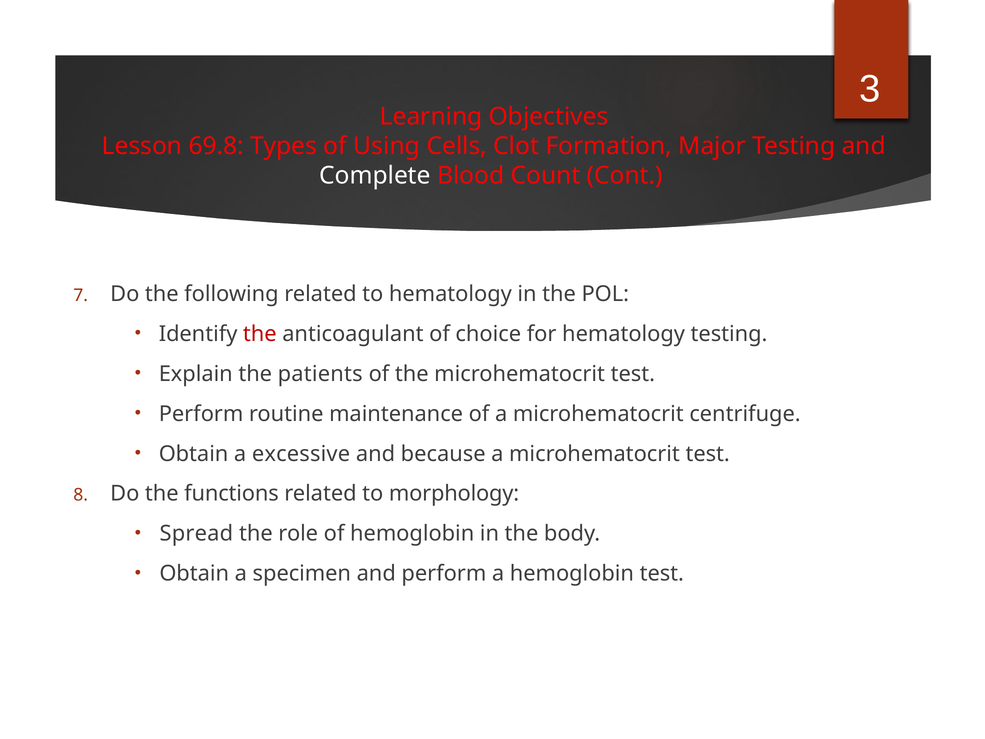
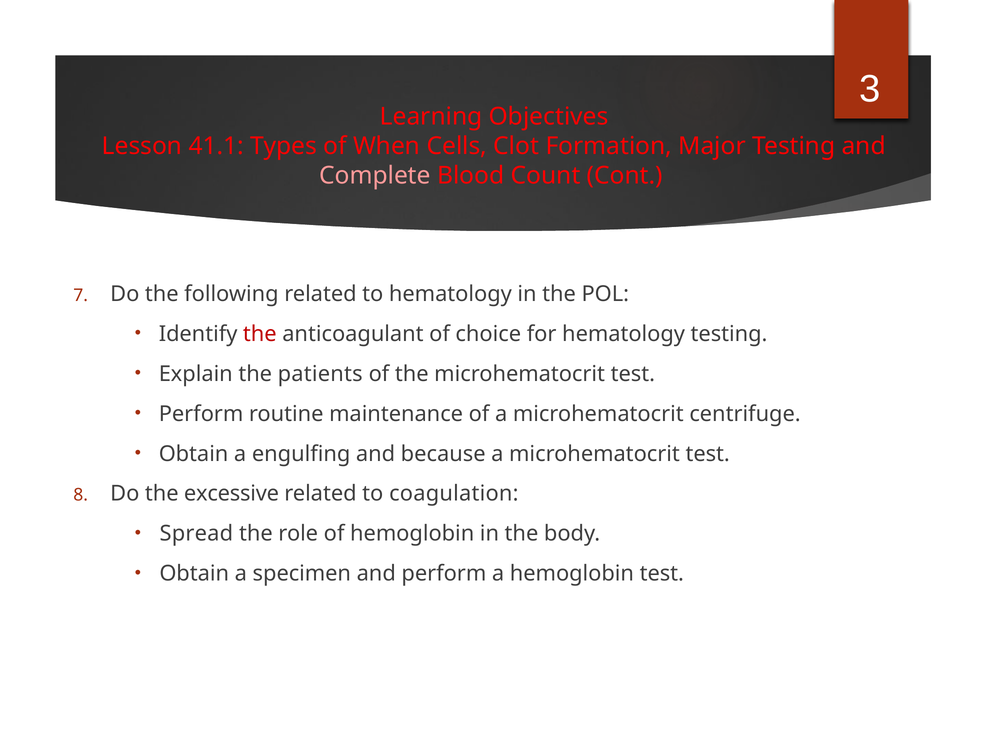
69.8: 69.8 -> 41.1
Using: Using -> When
Complete colour: white -> pink
excessive: excessive -> engulfing
functions: functions -> excessive
morphology: morphology -> coagulation
